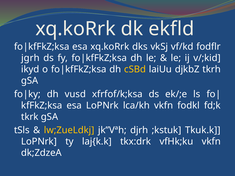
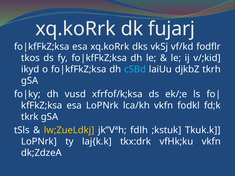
ekfld: ekfld -> fujarj
jgrh: jgrh -> tkos
cSBd colour: yellow -> light blue
djrh: djrh -> fdlh
